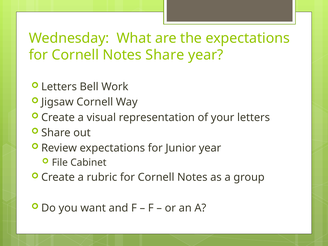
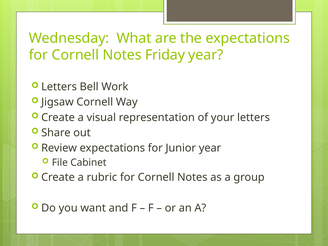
Notes Share: Share -> Friday
